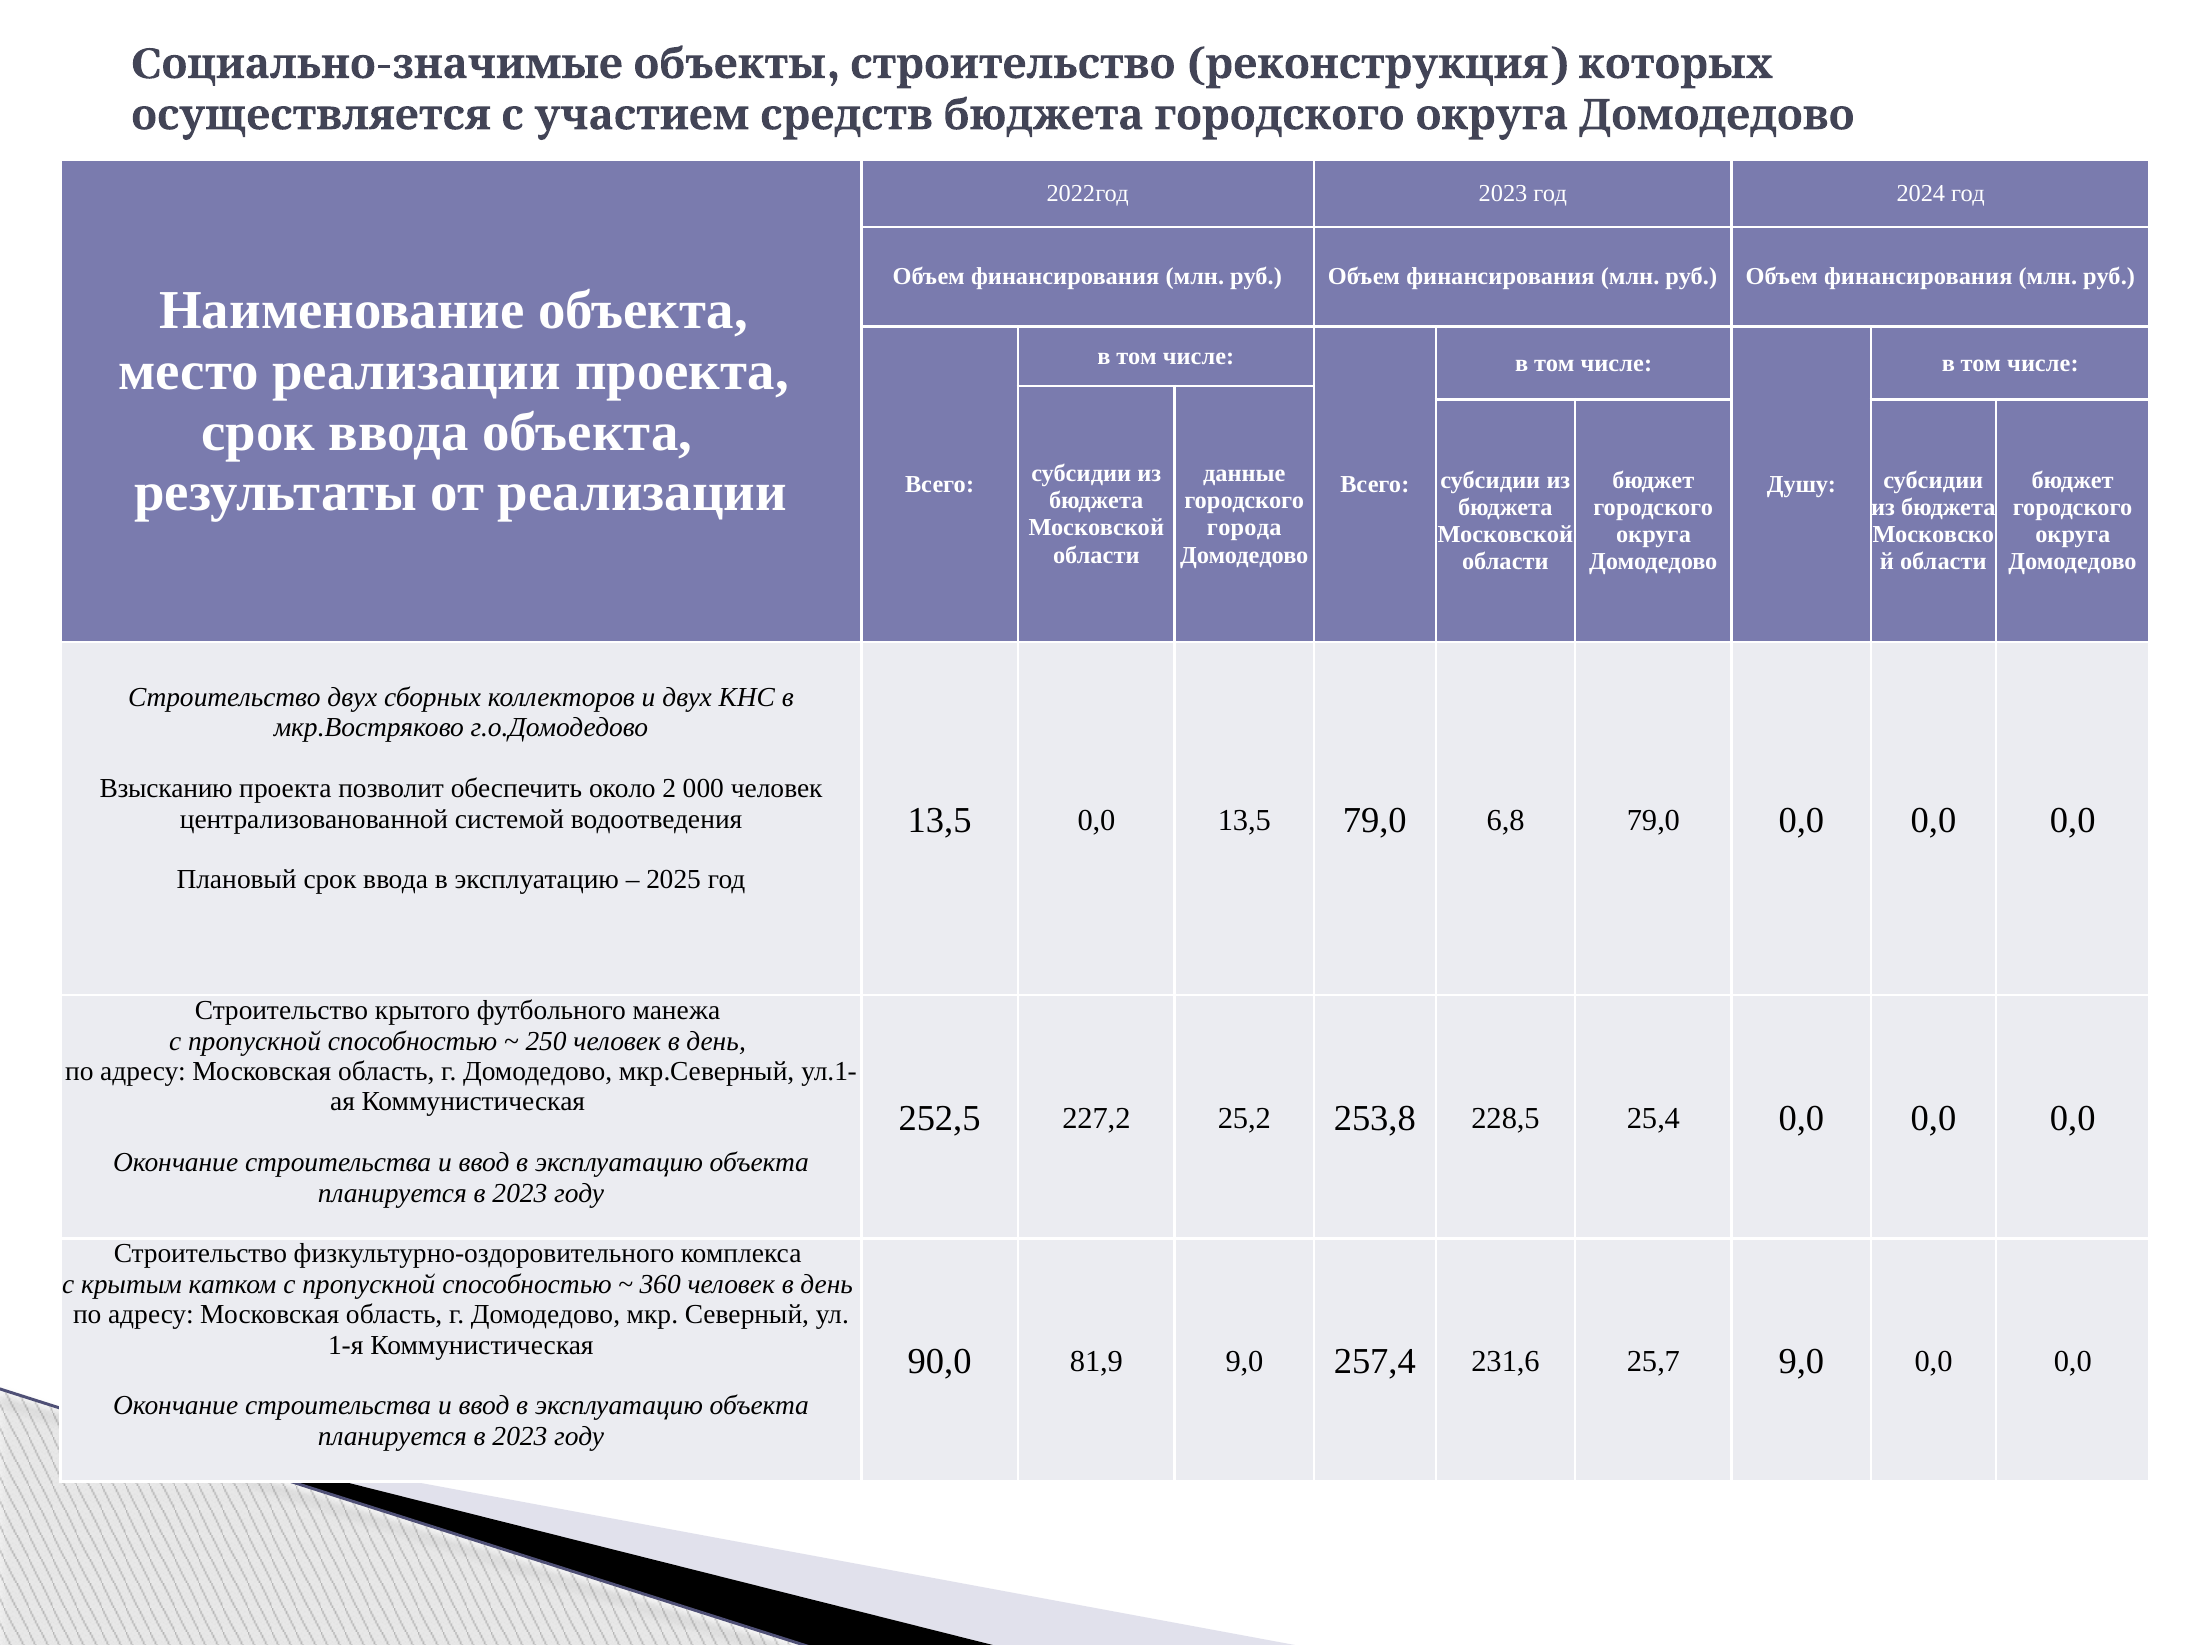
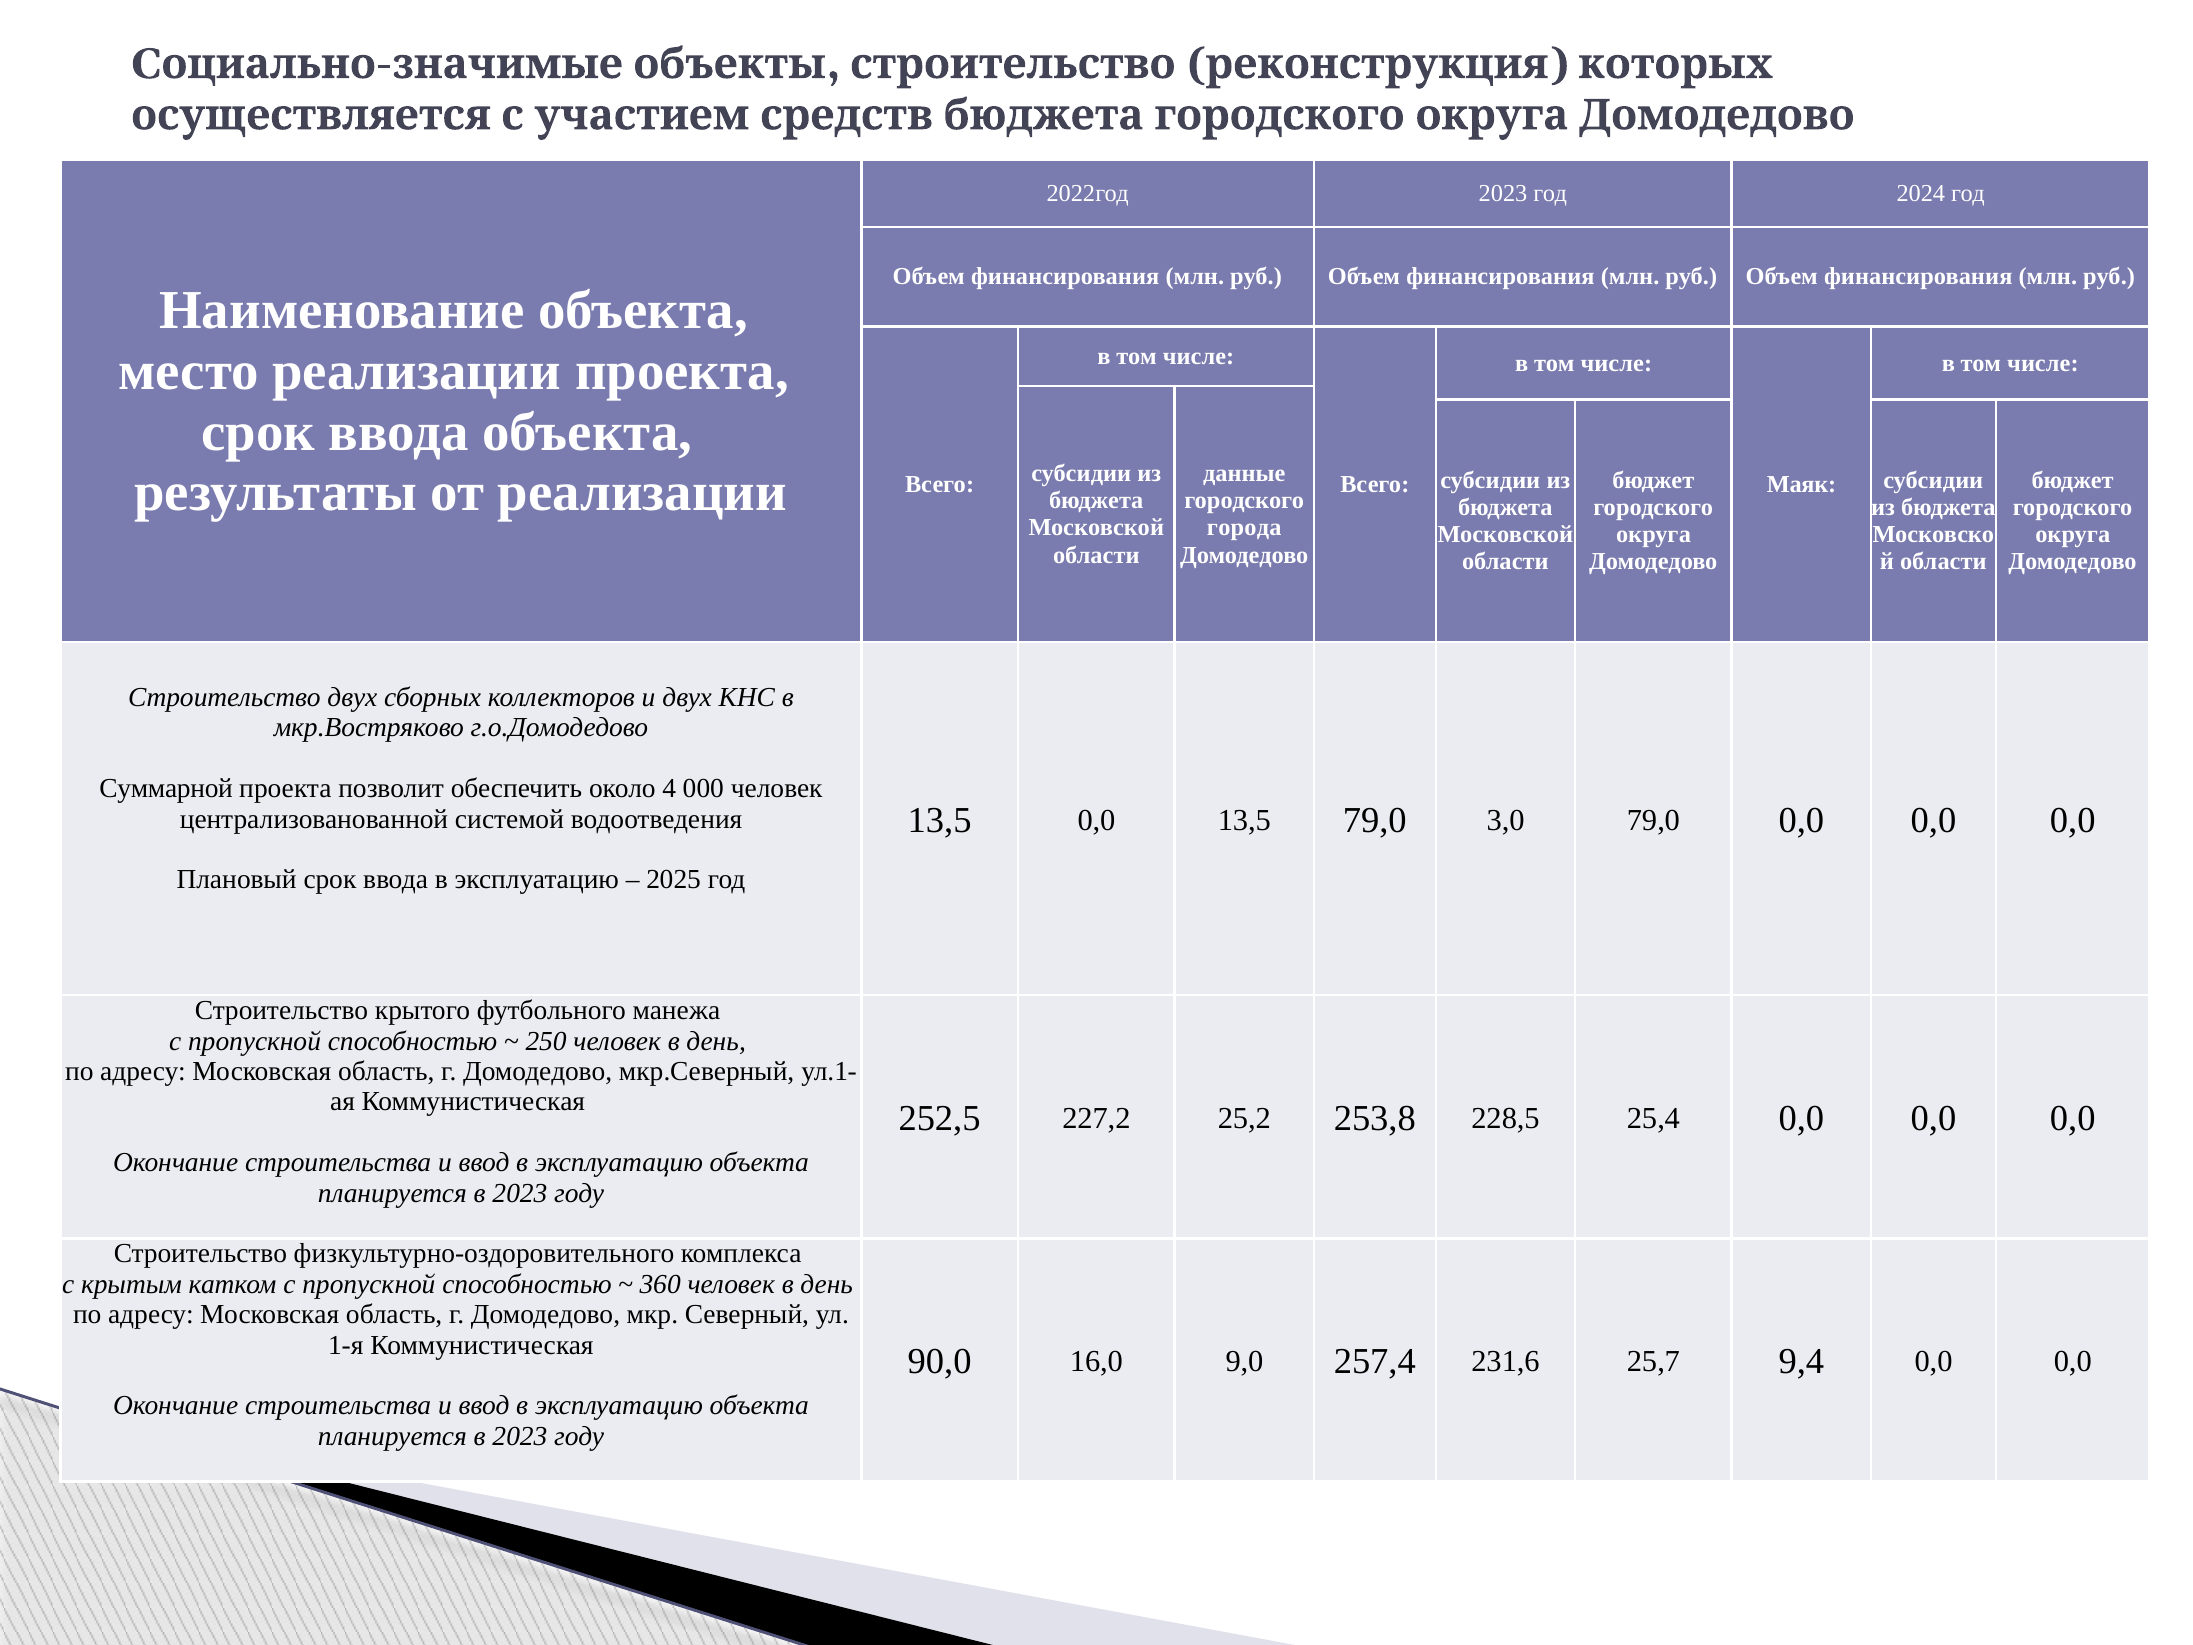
Душу: Душу -> Маяк
Взысканию: Взысканию -> Суммарной
2: 2 -> 4
6,8: 6,8 -> 3,0
81,9: 81,9 -> 16,0
25,7 9,0: 9,0 -> 9,4
